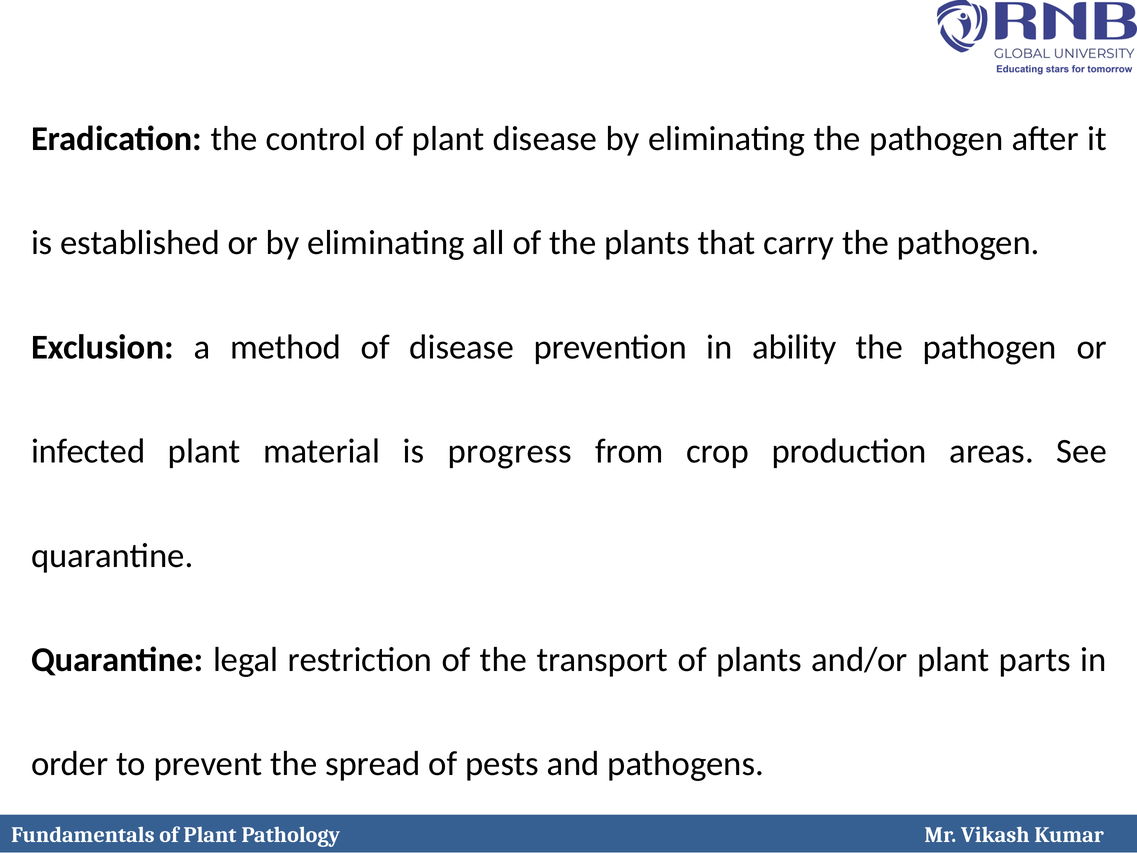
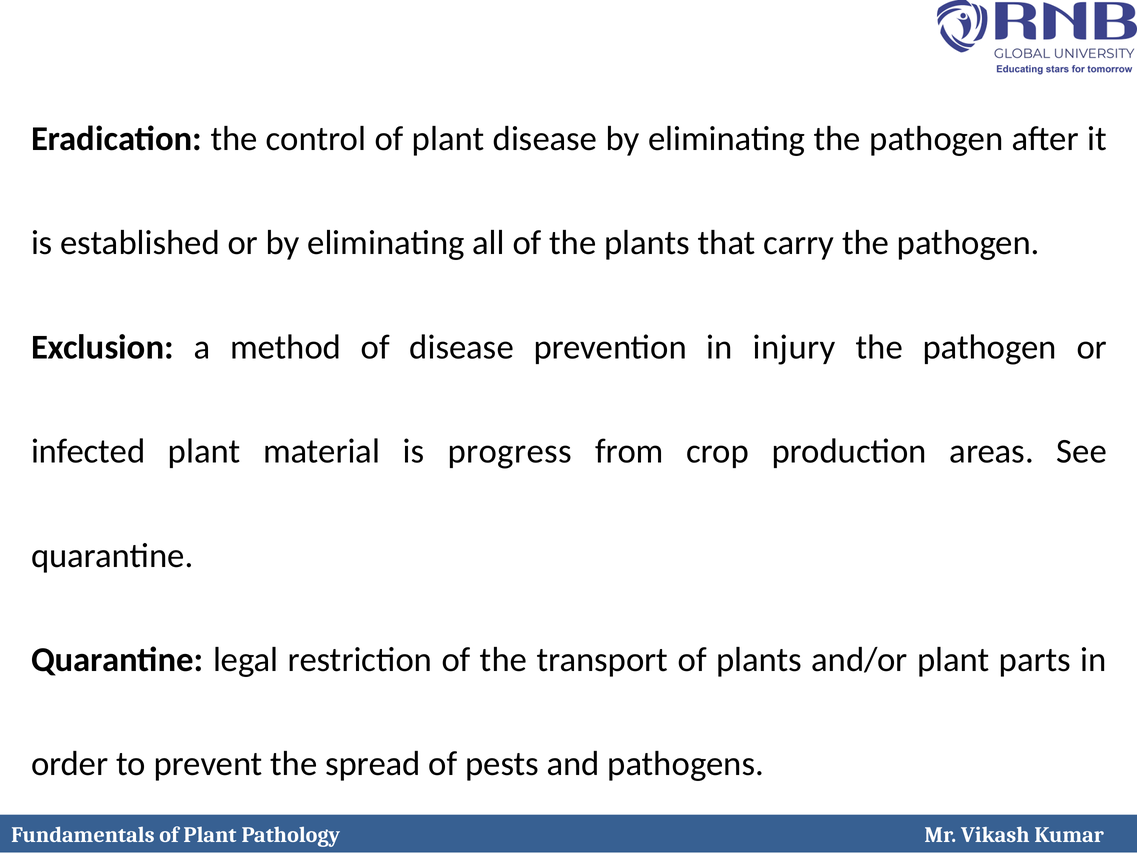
ability: ability -> injury
